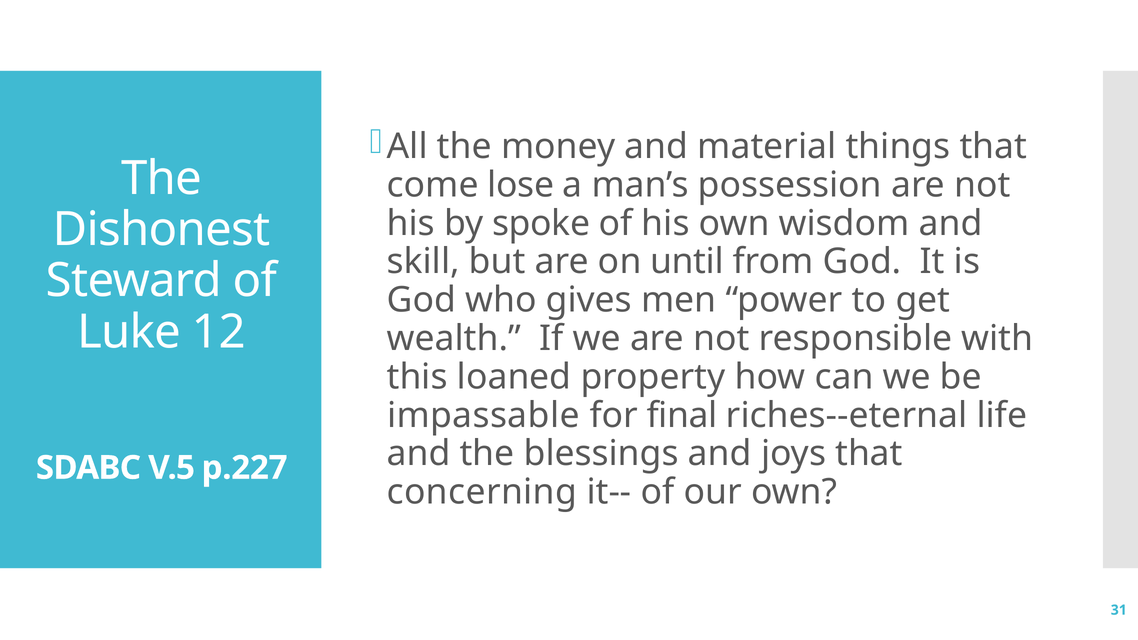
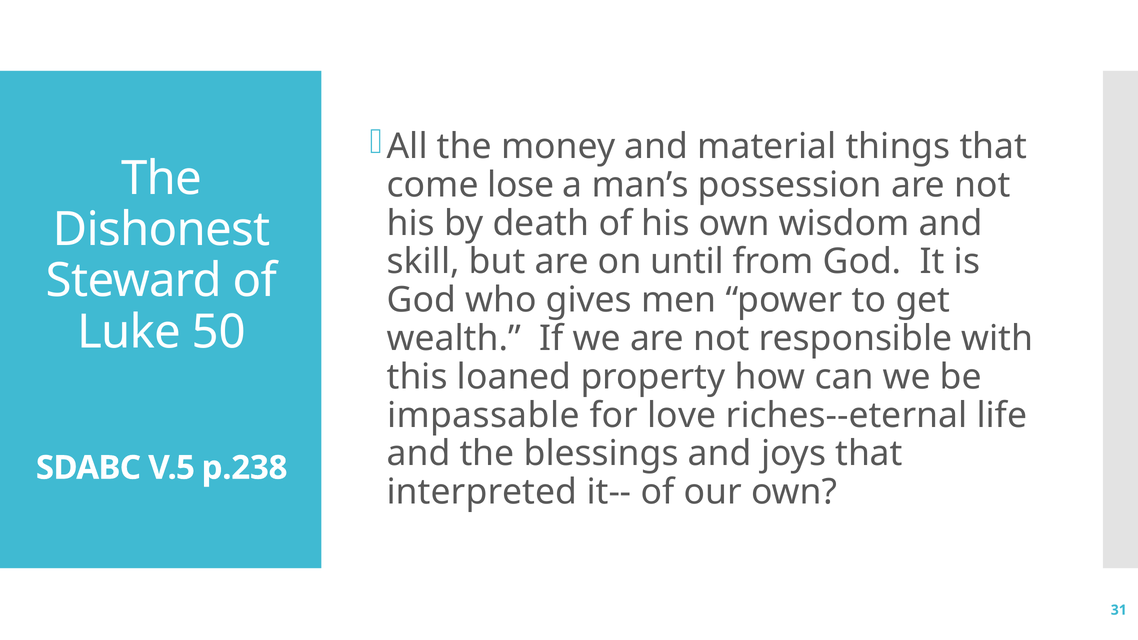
spoke: spoke -> death
12: 12 -> 50
final: final -> love
p.227: p.227 -> p.238
concerning: concerning -> interpreted
